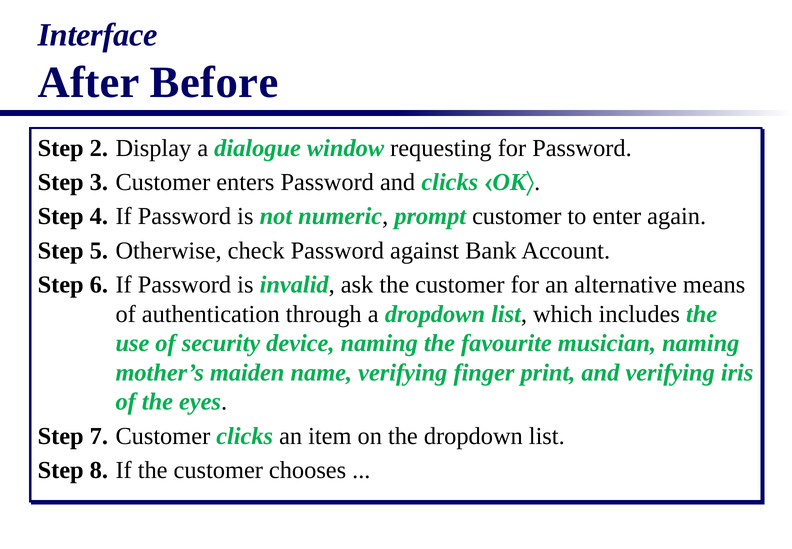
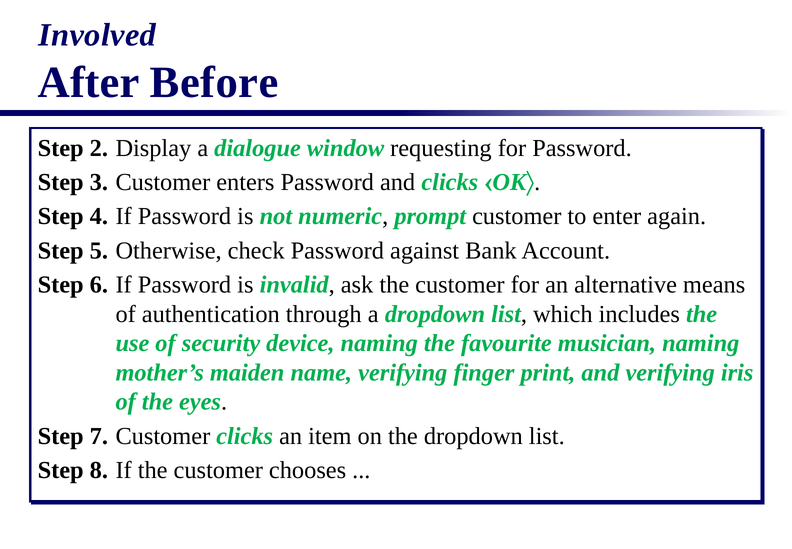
Interface: Interface -> Involved
